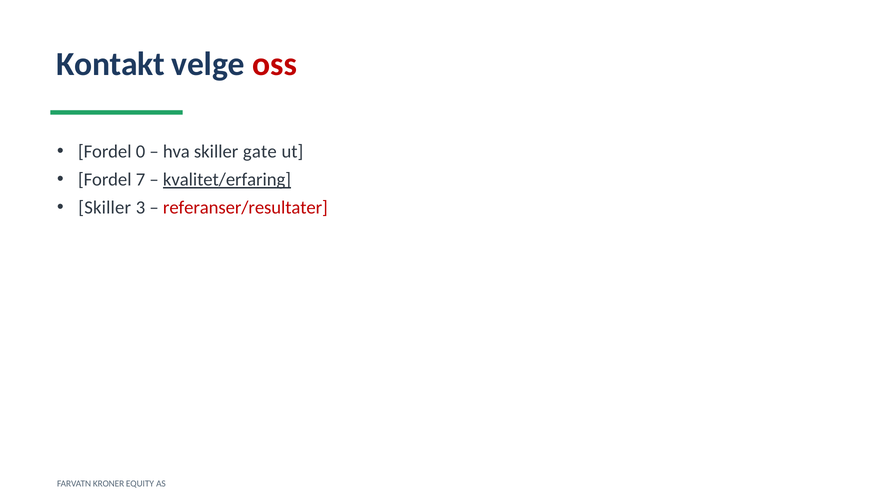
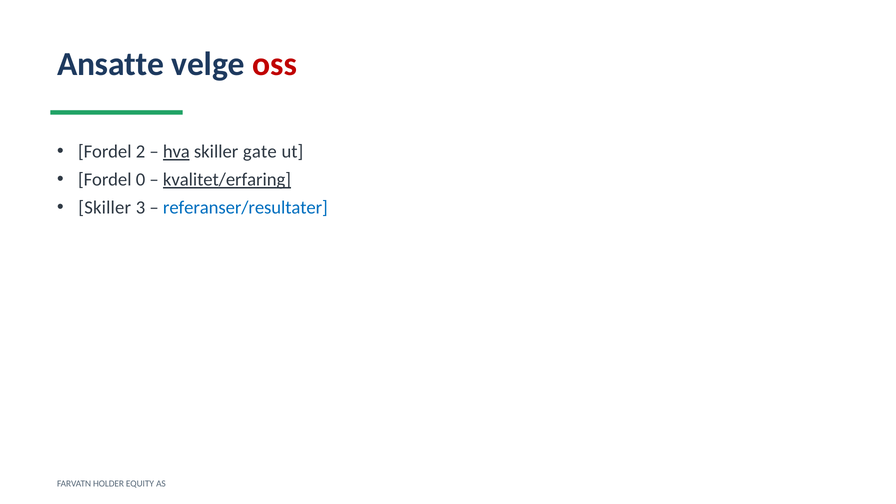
Kontakt: Kontakt -> Ansatte
0: 0 -> 2
hva underline: none -> present
7: 7 -> 0
referanser/resultater colour: red -> blue
KRONER: KRONER -> HOLDER
